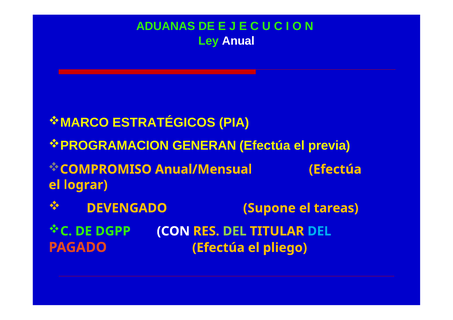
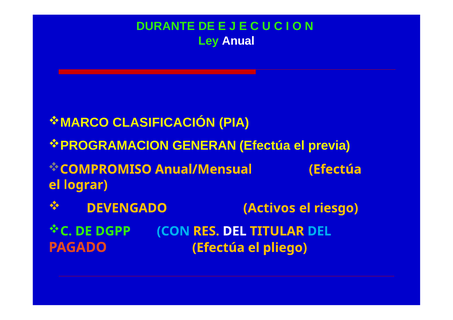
ADUANAS: ADUANAS -> DURANTE
ESTRATÉGICOS: ESTRATÉGICOS -> CLASIFICACIÓN
Supone: Supone -> Activos
tareas: tareas -> riesgo
CON colour: white -> light blue
DEL at (235, 231) colour: light green -> white
